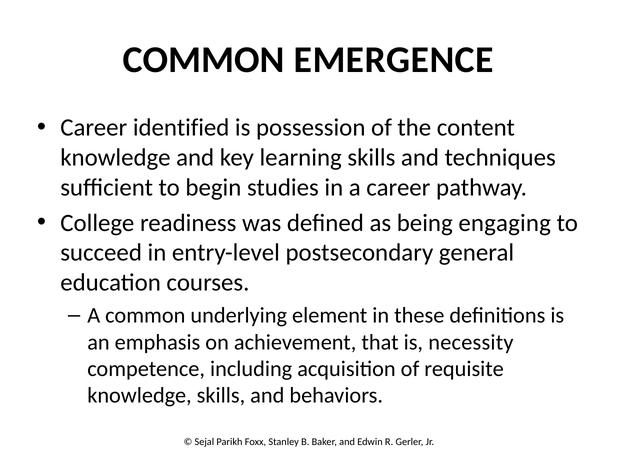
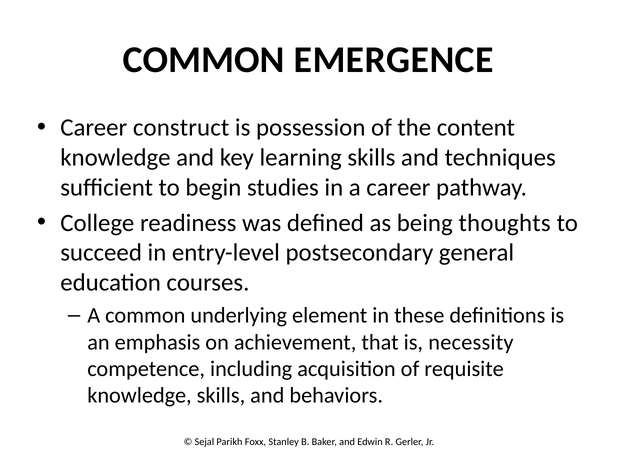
identified: identified -> construct
engaging: engaging -> thoughts
